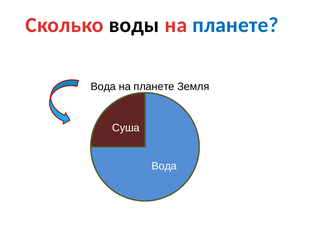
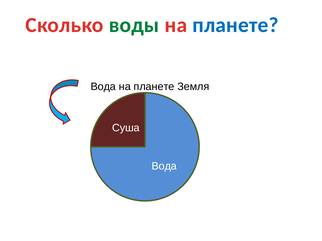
воды colour: black -> green
